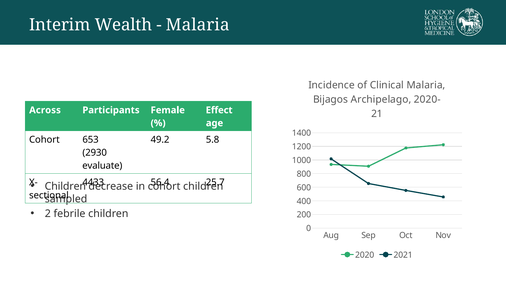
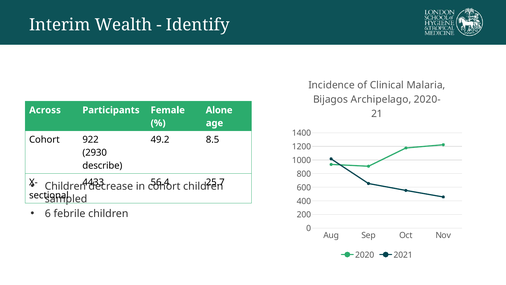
Malaria at (198, 25): Malaria -> Identify
Effect: Effect -> Alone
653: 653 -> 922
5.8: 5.8 -> 8.5
evaluate: evaluate -> describe
2: 2 -> 6
